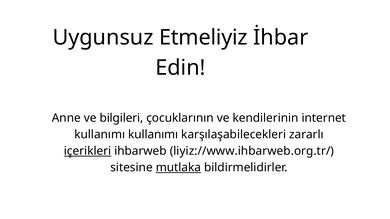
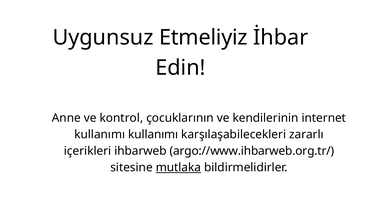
bilgileri: bilgileri -> kontrol
içerikleri underline: present -> none
liyiz://www.ihbarweb.org.tr/: liyiz://www.ihbarweb.org.tr/ -> argo://www.ihbarweb.org.tr/
